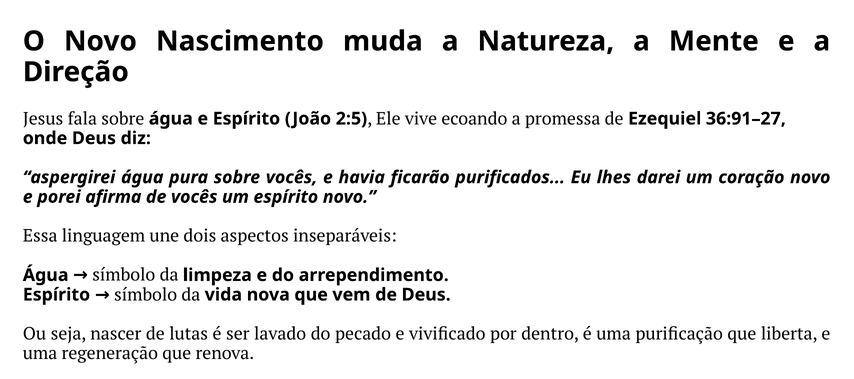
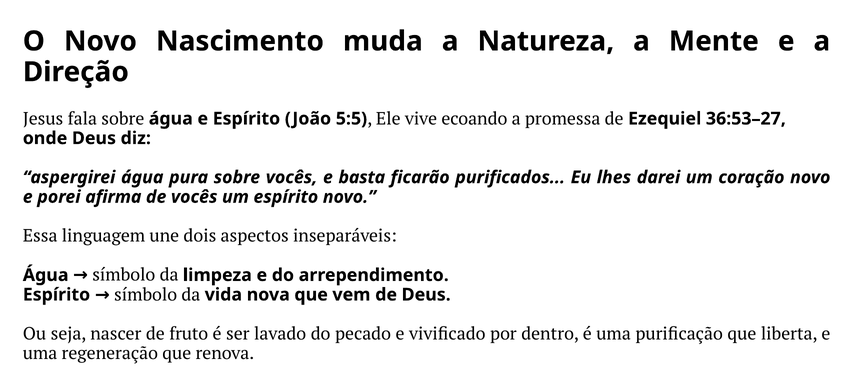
2:5: 2:5 -> 5:5
36:91–27: 36:91–27 -> 36:53–27
havia: havia -> basta
lutas: lutas -> fruto
